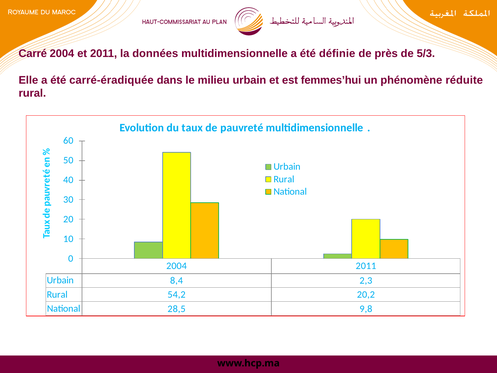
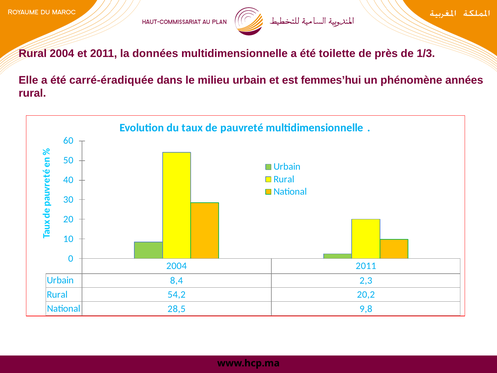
Carré at (33, 54): Carré -> Rural
définie: définie -> toilette
5/3: 5/3 -> 1/3
réduite: réduite -> années
